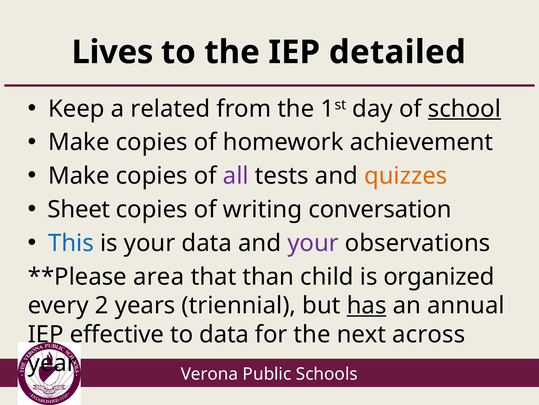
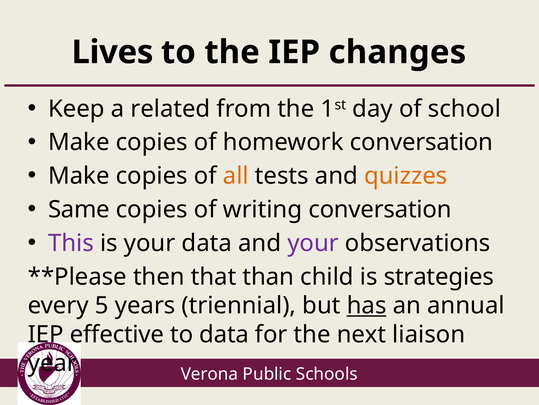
detailed: detailed -> changes
school underline: present -> none
homework achievement: achievement -> conversation
all colour: purple -> orange
Sheet: Sheet -> Same
This colour: blue -> purple
area: area -> then
organized: organized -> strategies
2: 2 -> 5
across: across -> liaison
